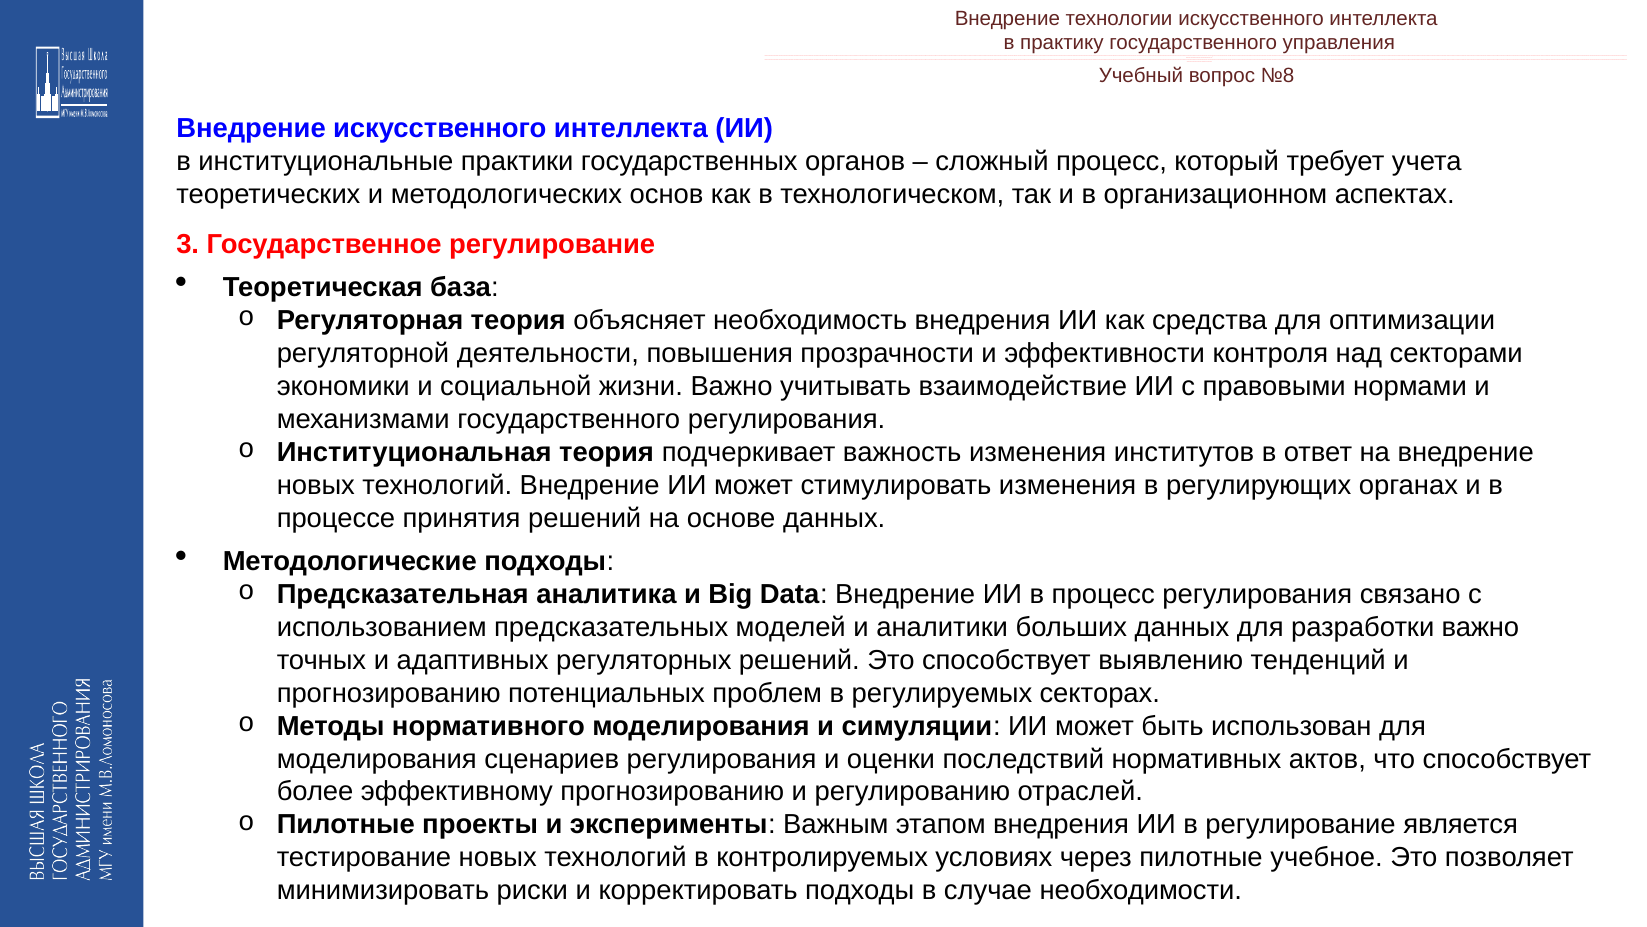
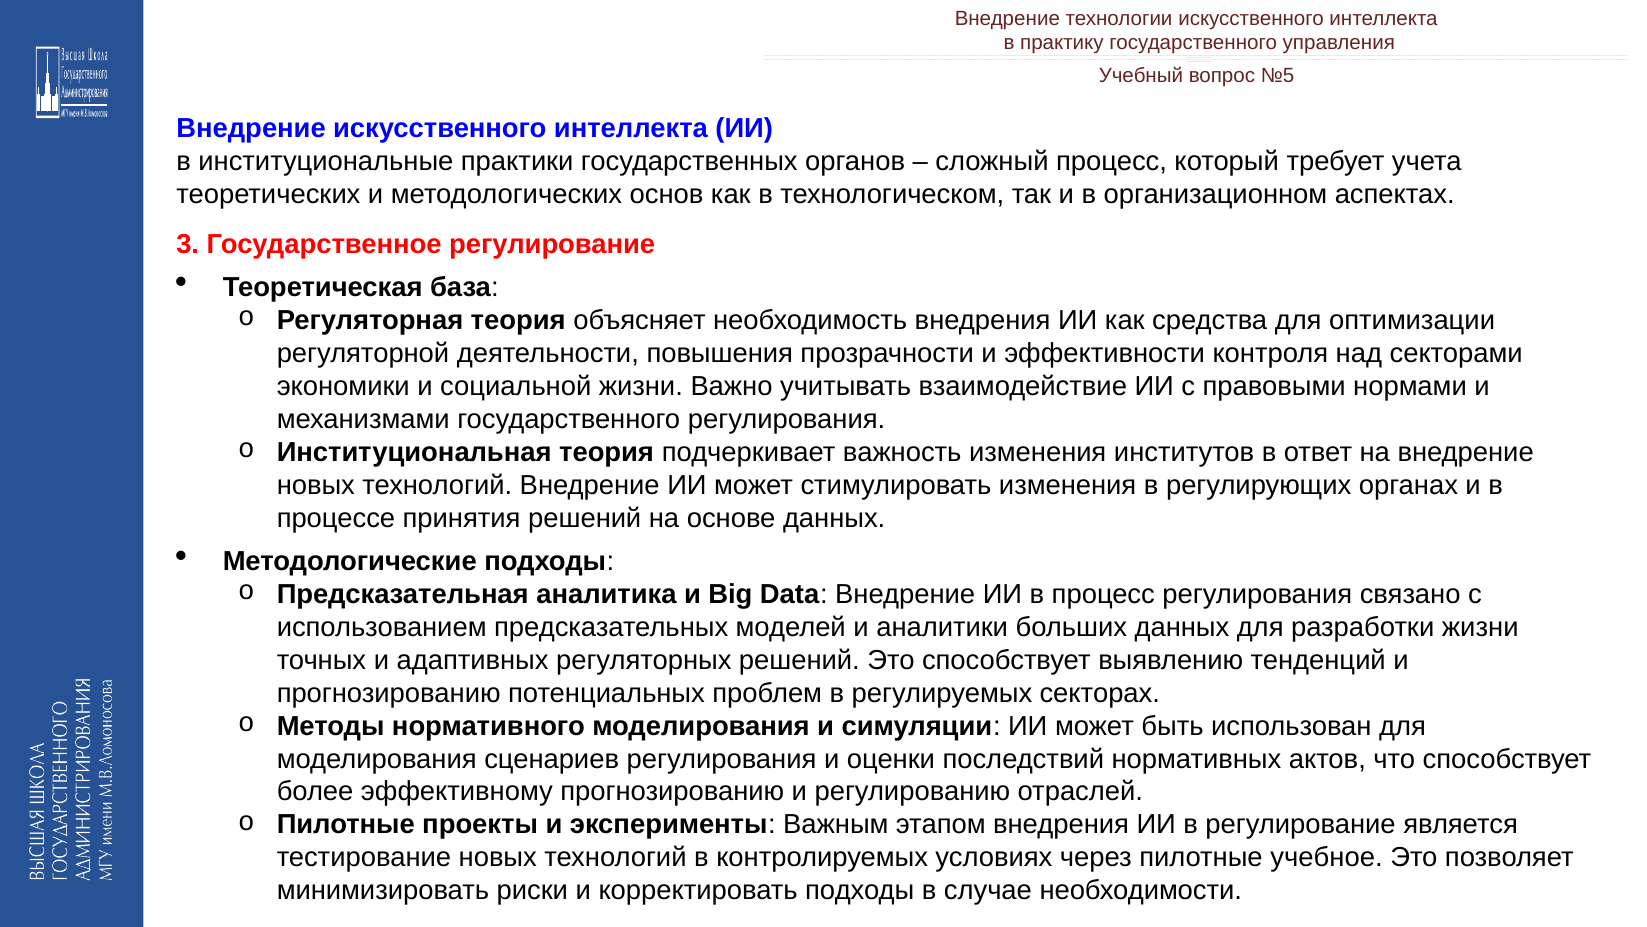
№8: №8 -> №5
разработки важно: важно -> жизни
